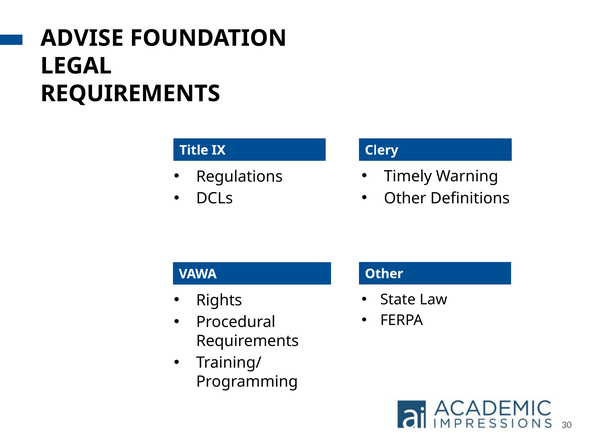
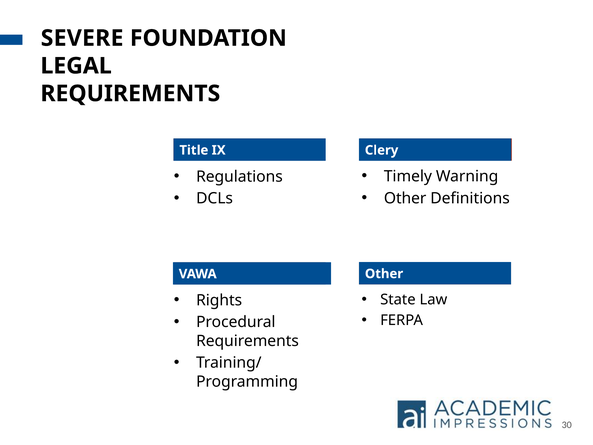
ADVISE: ADVISE -> SEVERE
